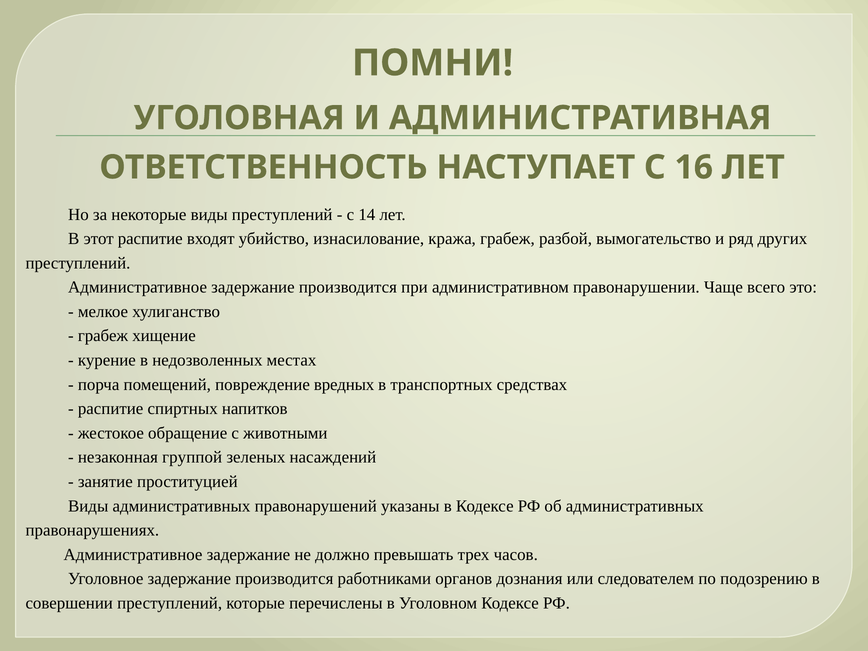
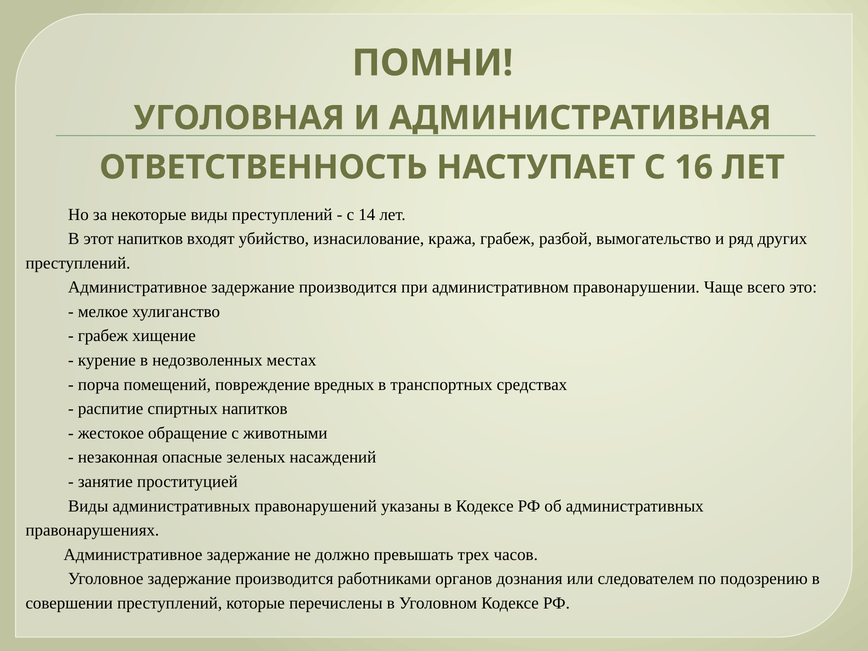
этот распитие: распитие -> напитков
группой: группой -> опасные
